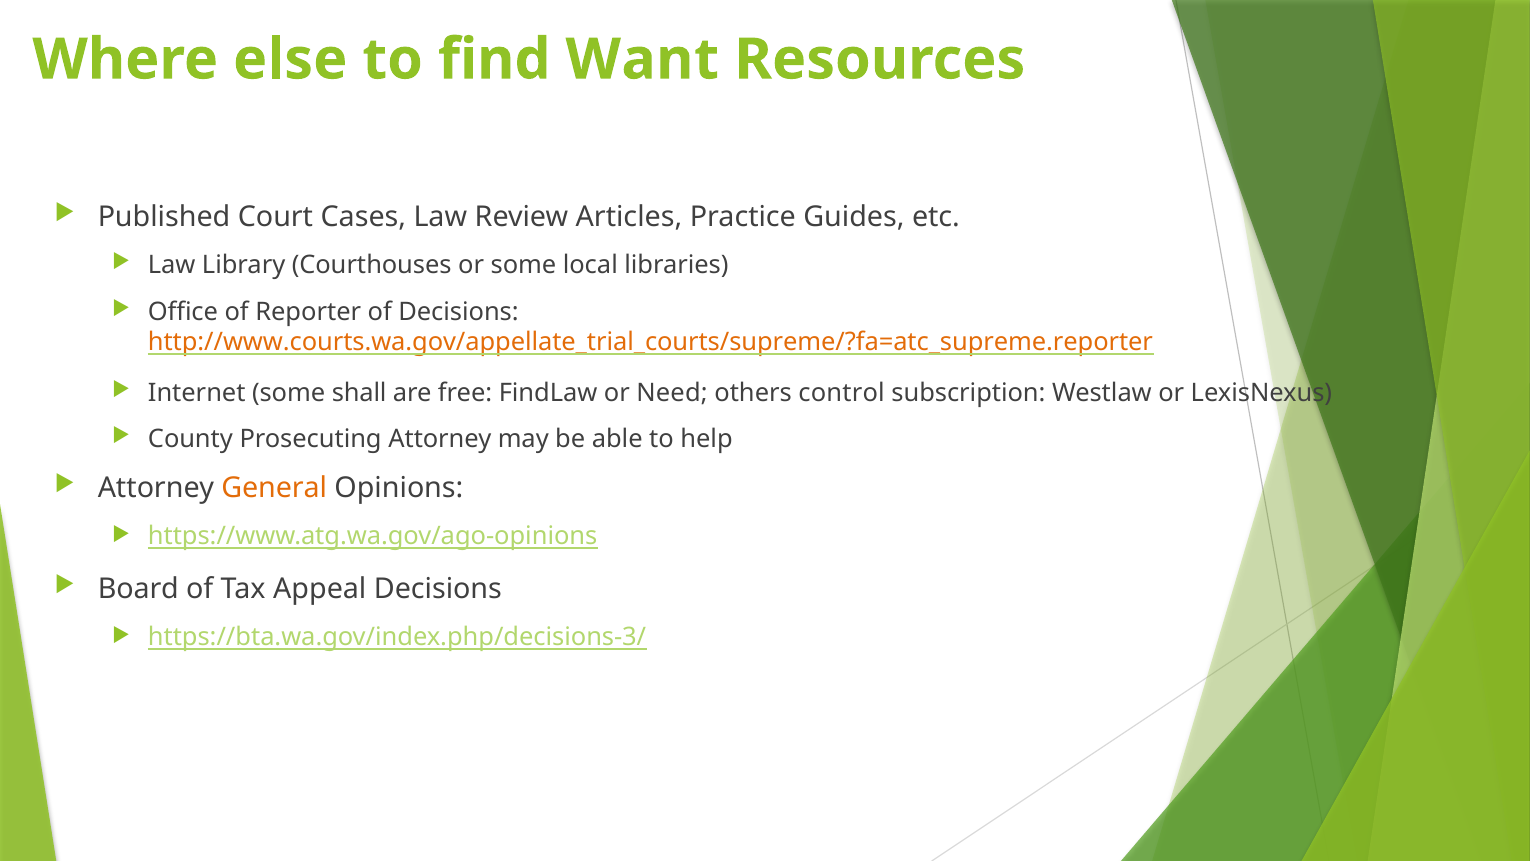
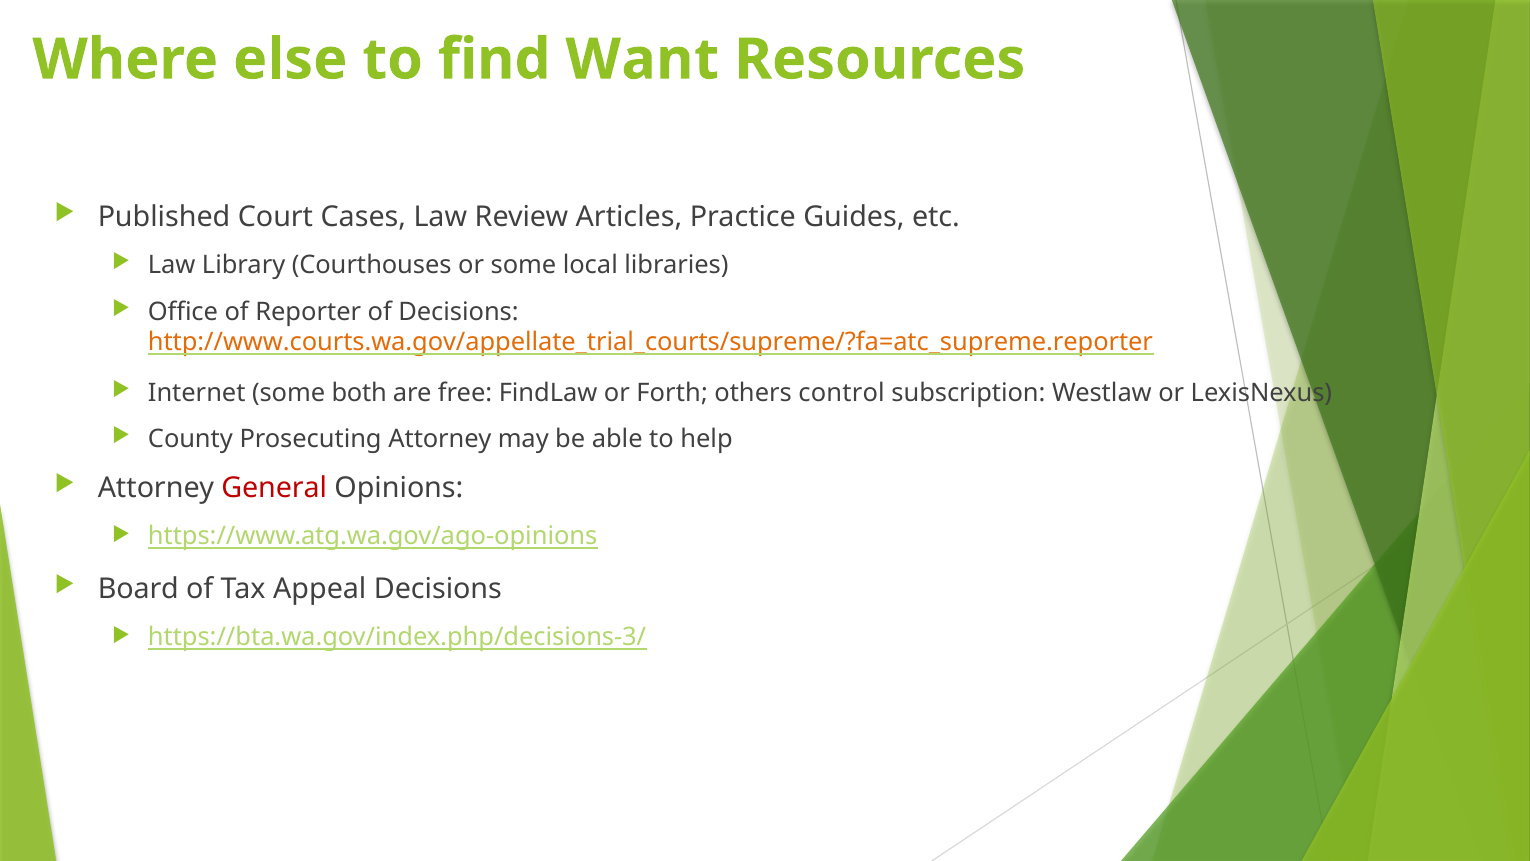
shall: shall -> both
Need: Need -> Forth
General colour: orange -> red
